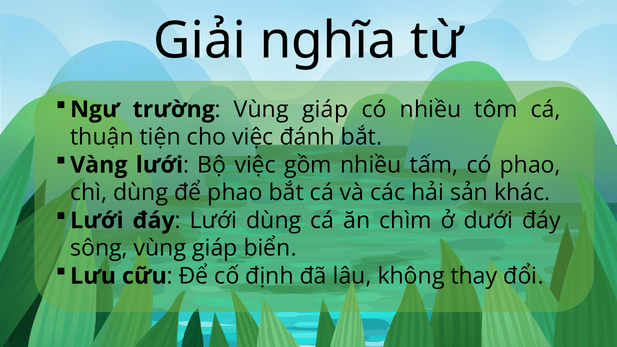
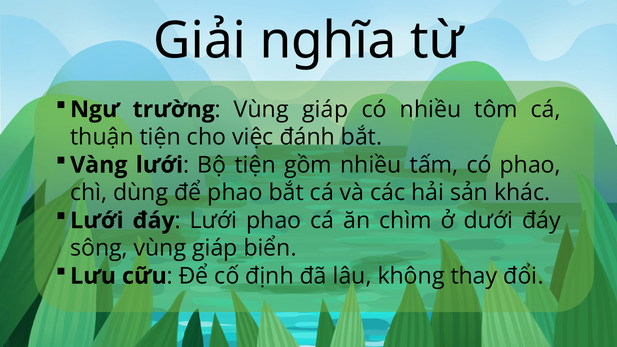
Bộ việc: việc -> tiện
Lưới dùng: dùng -> phao
